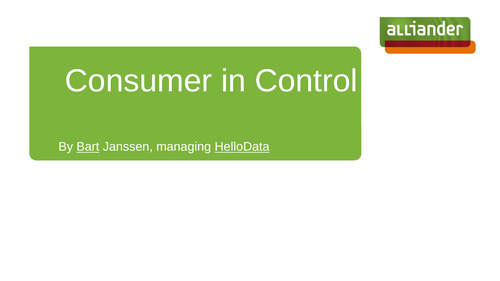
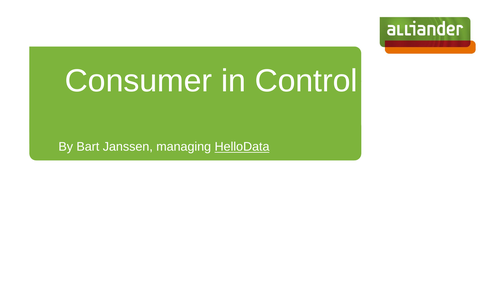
Bart underline: present -> none
